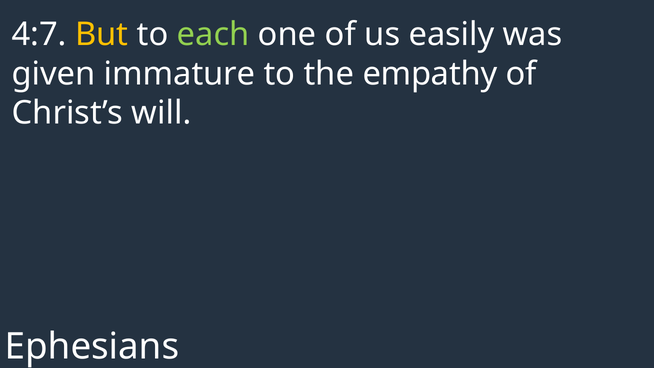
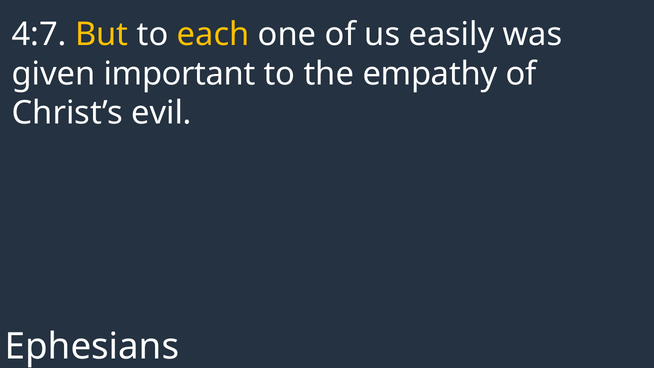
each colour: light green -> yellow
immature: immature -> important
will: will -> evil
